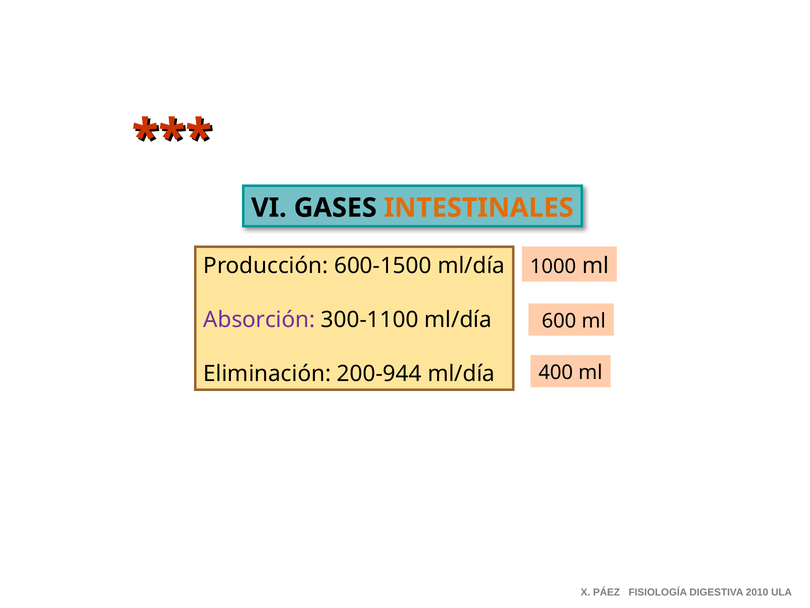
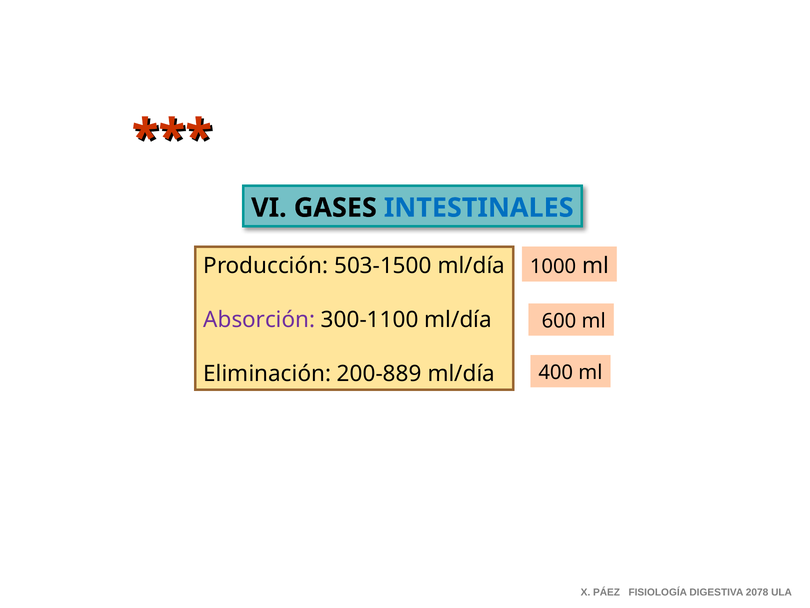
INTESTINALES colour: orange -> blue
600-1500: 600-1500 -> 503-1500
200-944: 200-944 -> 200-889
2010: 2010 -> 2078
